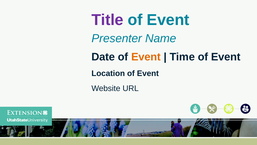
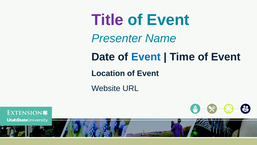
Event at (146, 57) colour: orange -> blue
